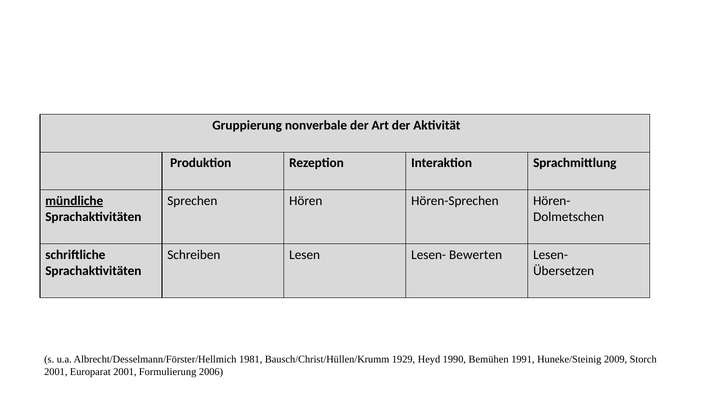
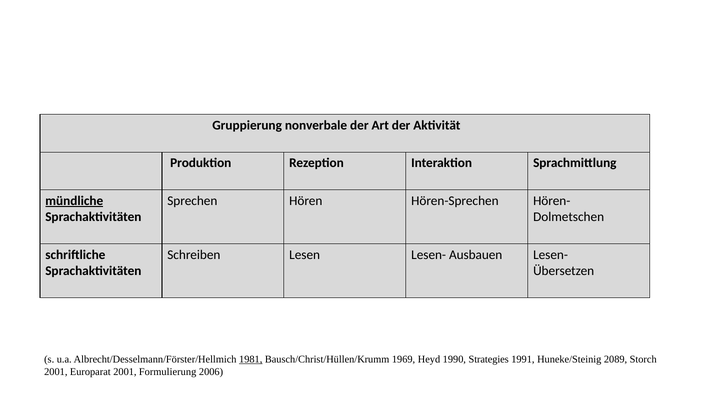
Bewerten: Bewerten -> Ausbauen
1981 underline: none -> present
1929: 1929 -> 1969
Bemühen: Bemühen -> Strategies
2009: 2009 -> 2089
